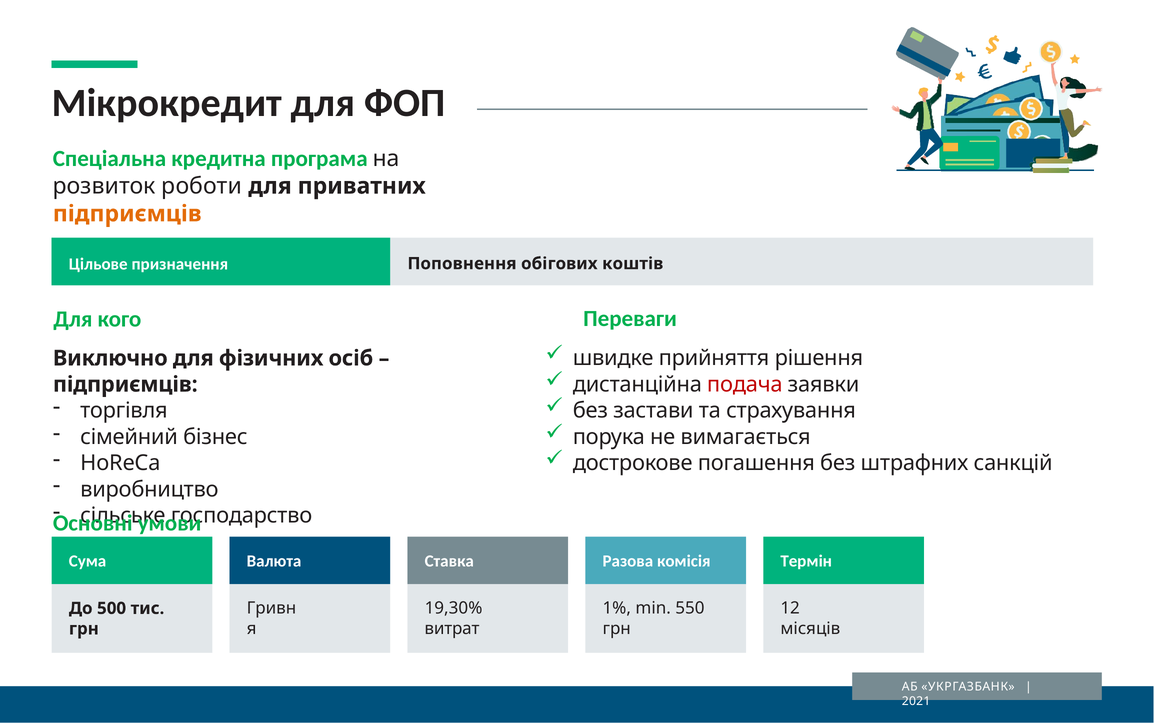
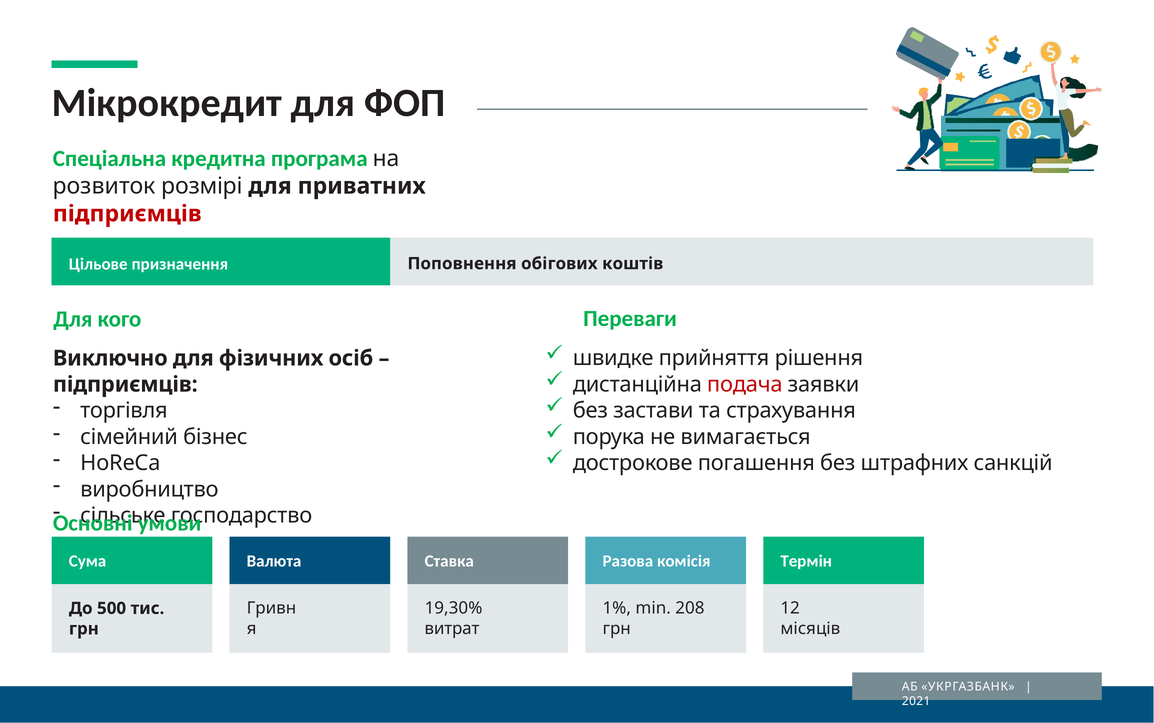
роботи: роботи -> розмірі
підприємців at (127, 214) colour: orange -> red
550: 550 -> 208
